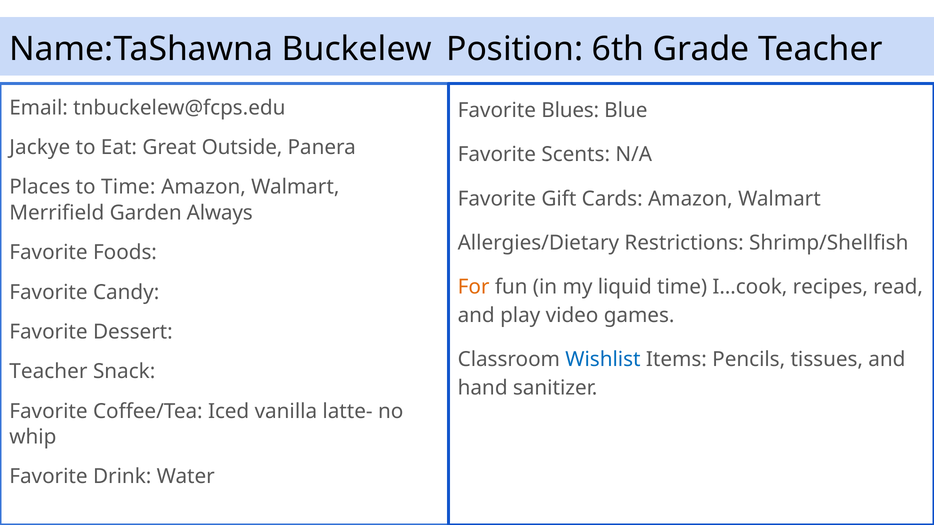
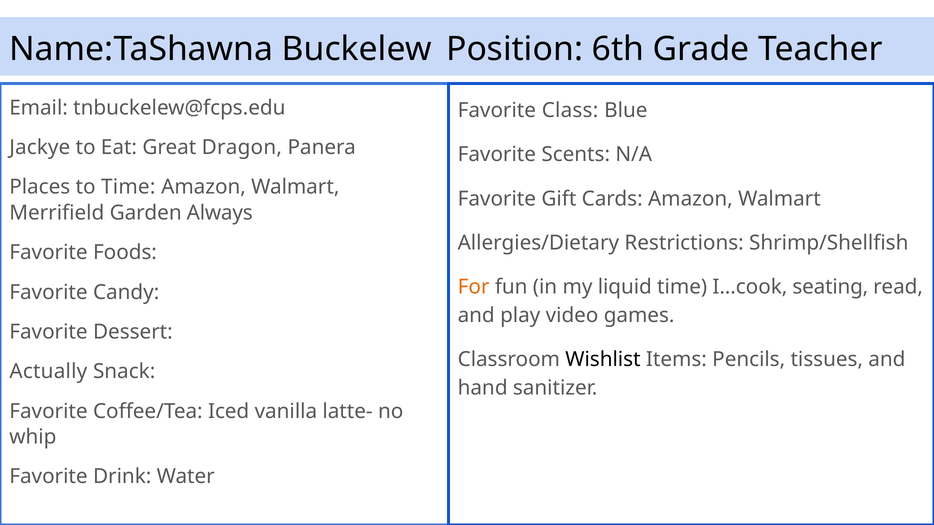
Blues: Blues -> Class
Outside: Outside -> Dragon
recipes: recipes -> seating
Wishlist colour: blue -> black
Teacher at (48, 372): Teacher -> Actually
